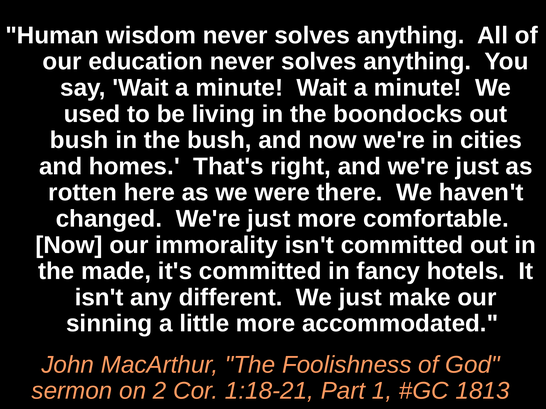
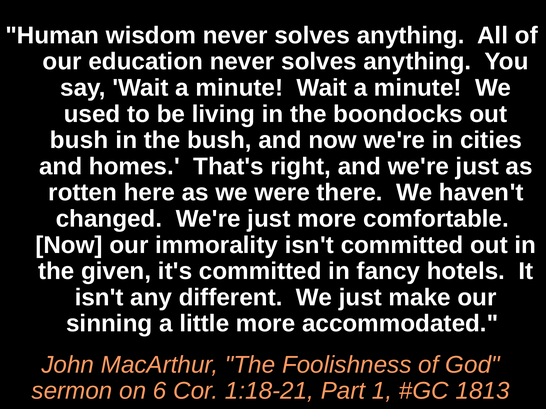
made: made -> given
2: 2 -> 6
